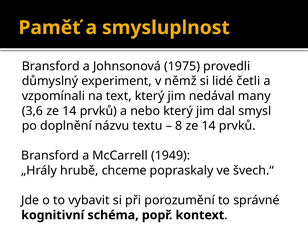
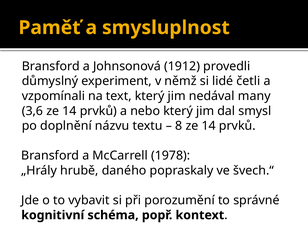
1975: 1975 -> 1912
1949: 1949 -> 1978
chceme: chceme -> daného
